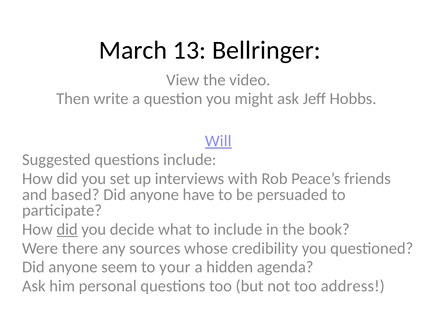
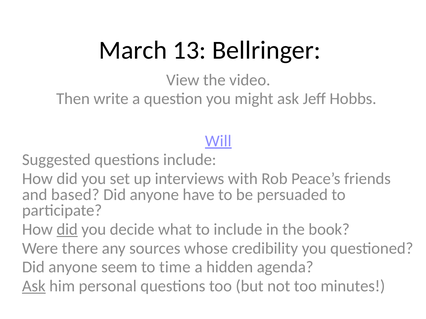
your: your -> time
Ask at (34, 287) underline: none -> present
address: address -> minutes
